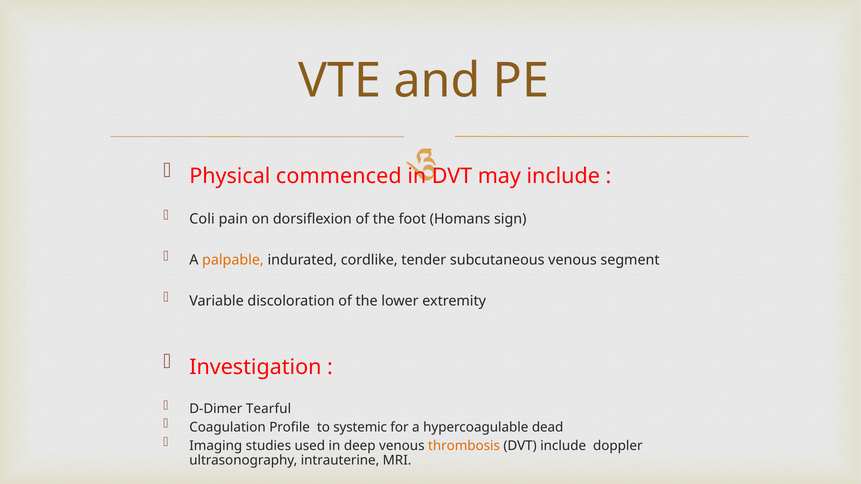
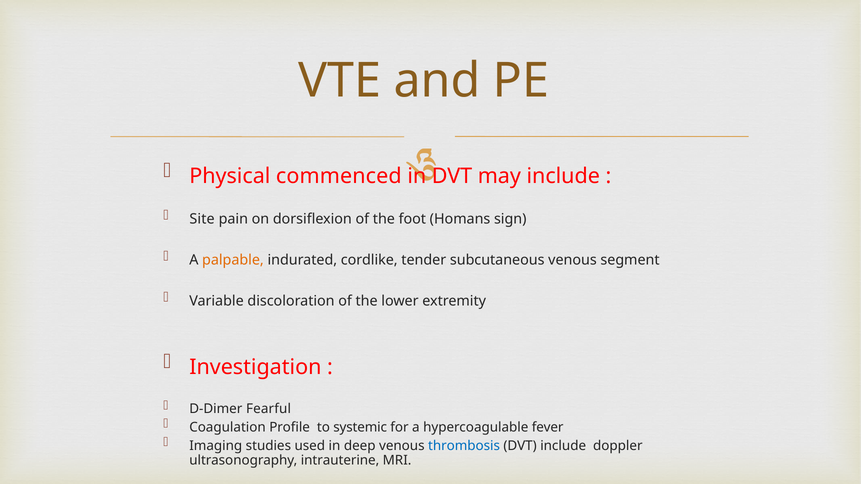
Coli: Coli -> Site
Tearful: Tearful -> Fearful
dead: dead -> fever
thrombosis colour: orange -> blue
